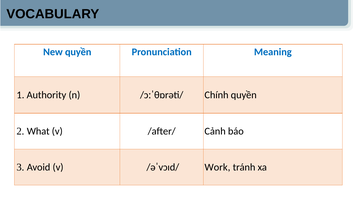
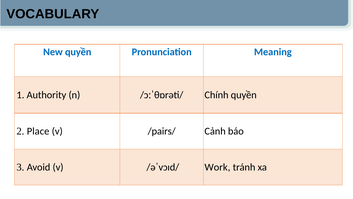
What: What -> Place
/after/: /after/ -> /pairs/
